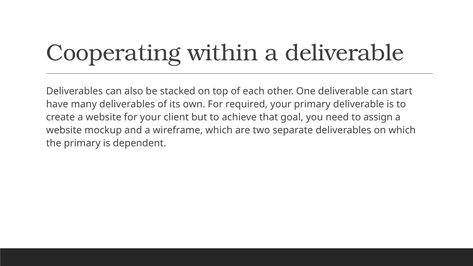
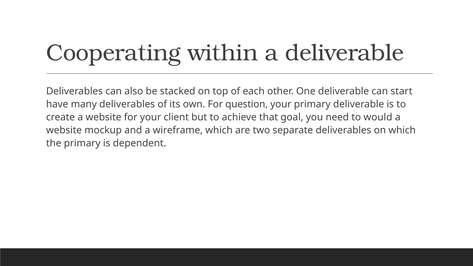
required: required -> question
assign: assign -> would
